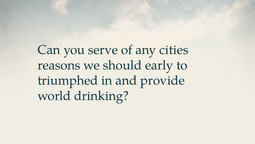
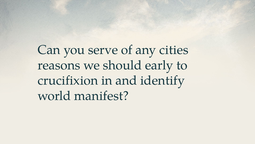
triumphed: triumphed -> crucifixion
provide: provide -> identify
drinking: drinking -> manifest
